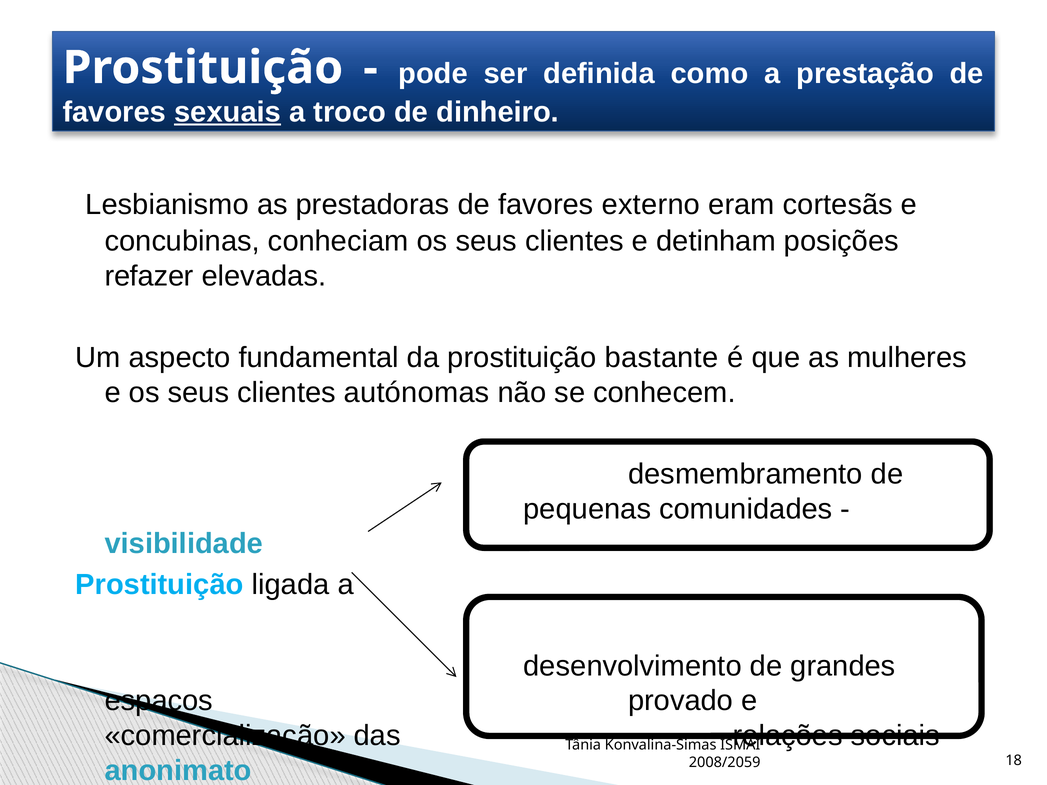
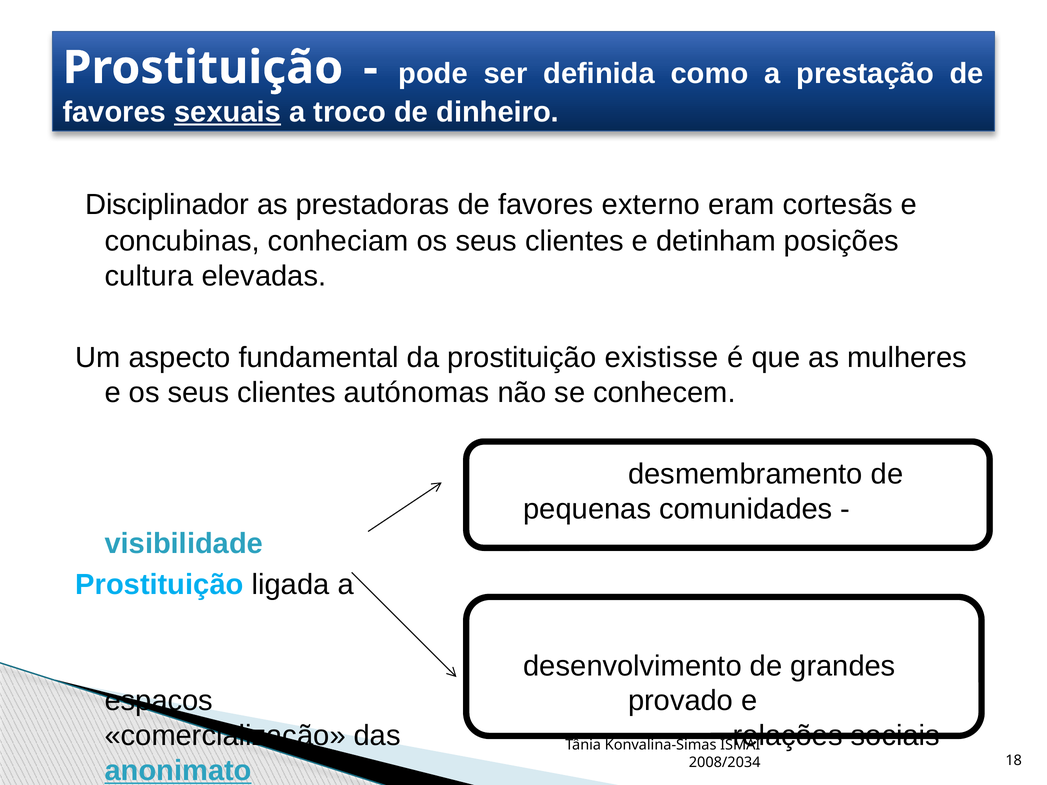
Lesbianismo: Lesbianismo -> Disciplinador
refazer: refazer -> cultura
bastante: bastante -> existisse
anonimato underline: none -> present
2008/2059: 2008/2059 -> 2008/2034
